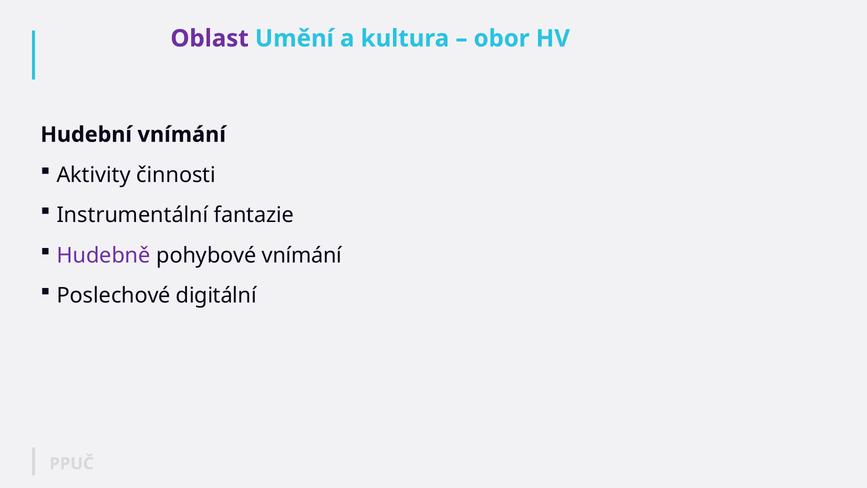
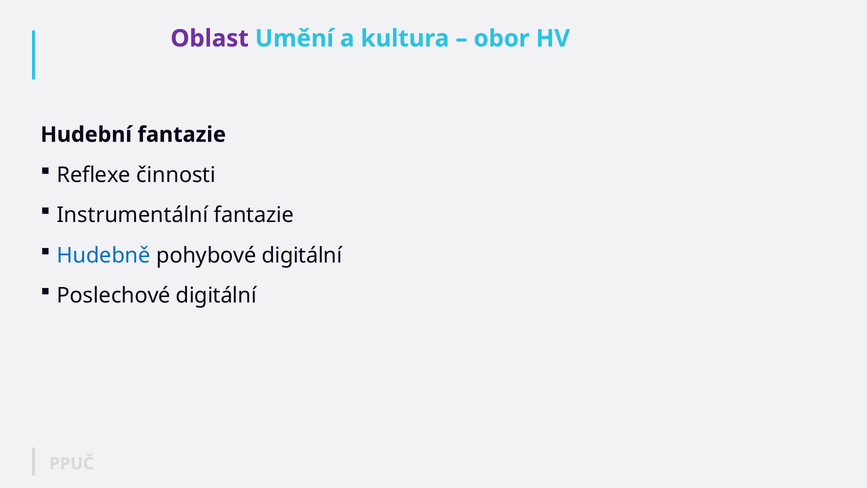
Hudební vnímání: vnímání -> fantazie
Aktivity: Aktivity -> Reflexe
Hudebně colour: purple -> blue
pohybové vnímání: vnímání -> digitální
